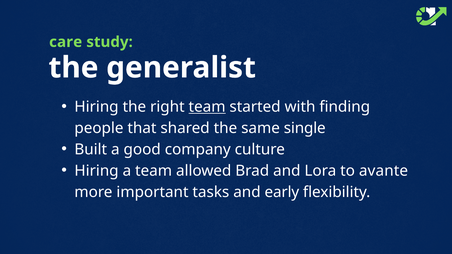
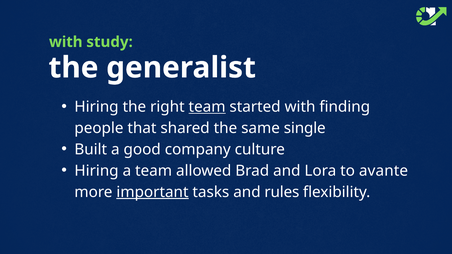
care at (66, 42): care -> with
important underline: none -> present
early: early -> rules
